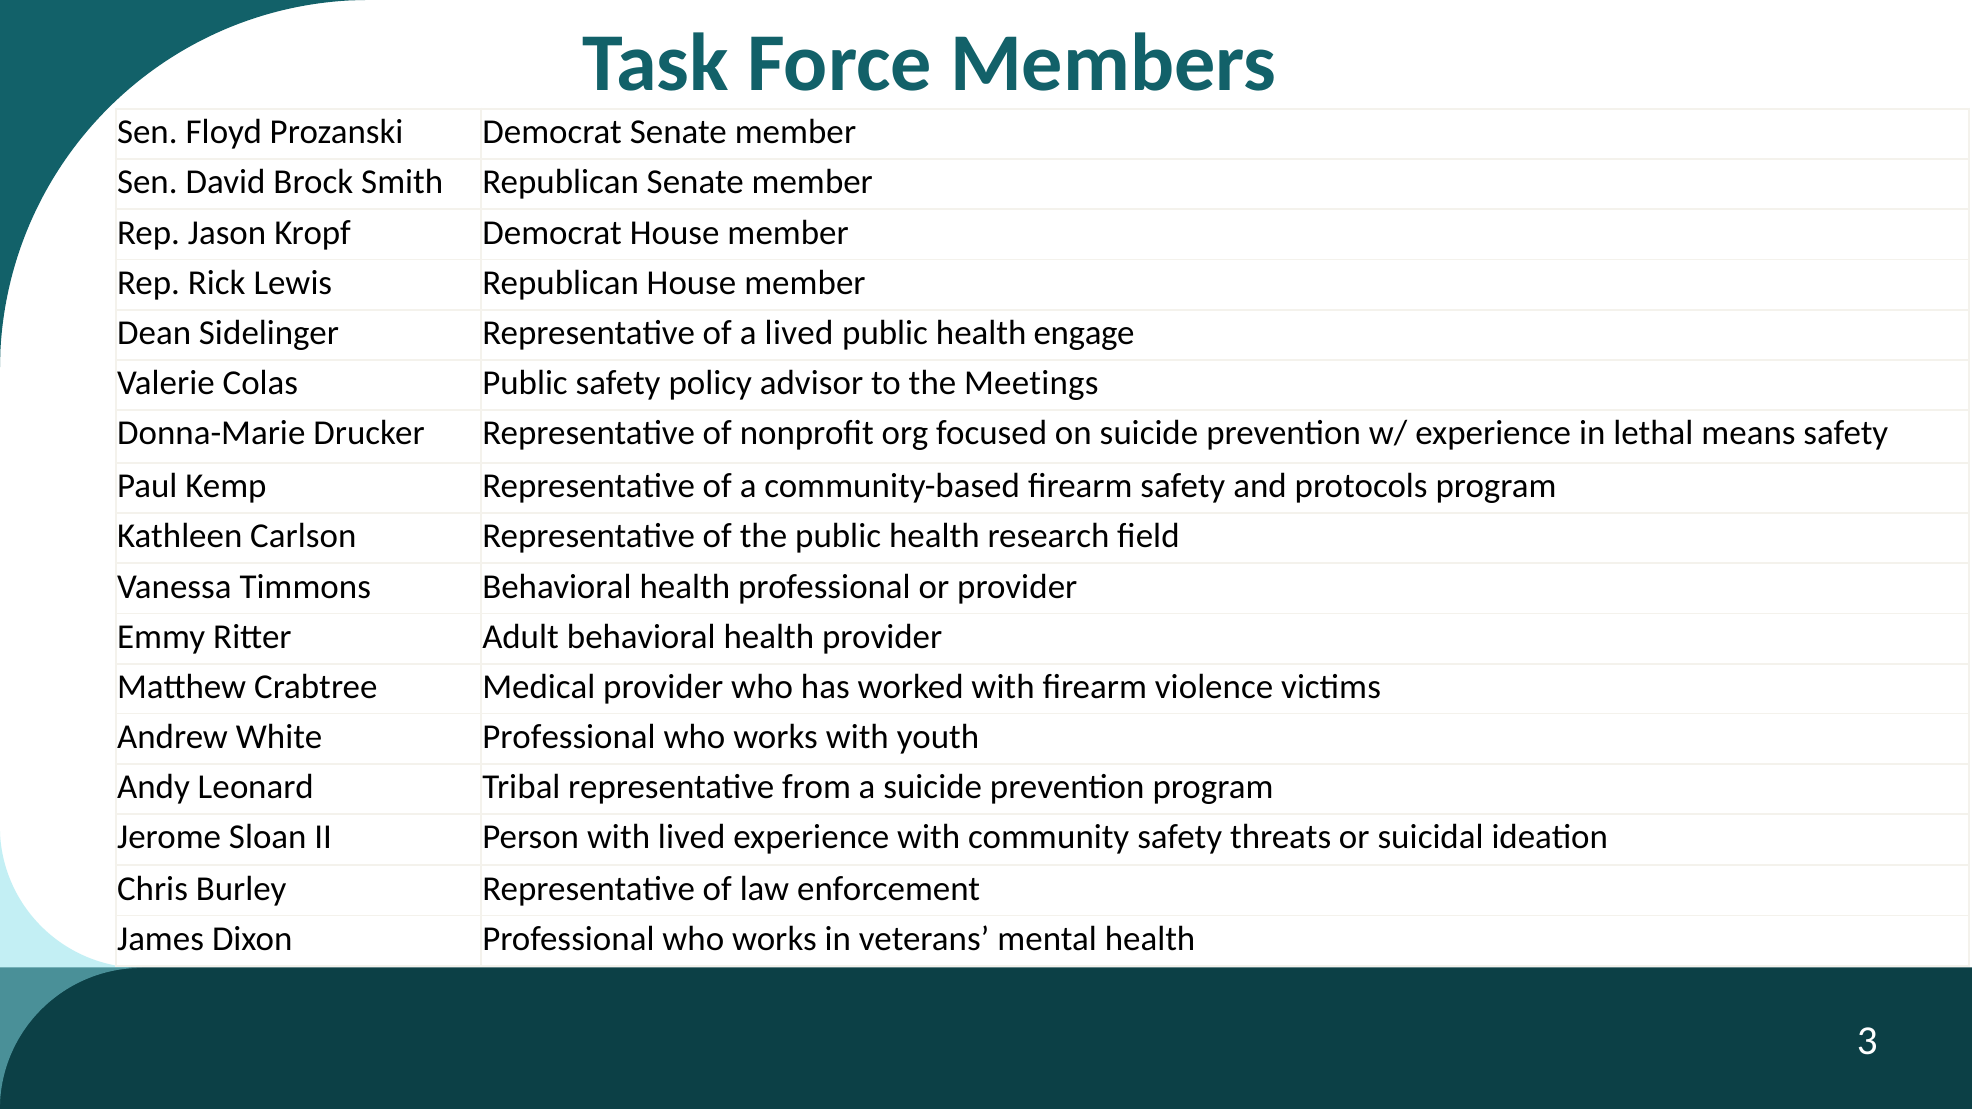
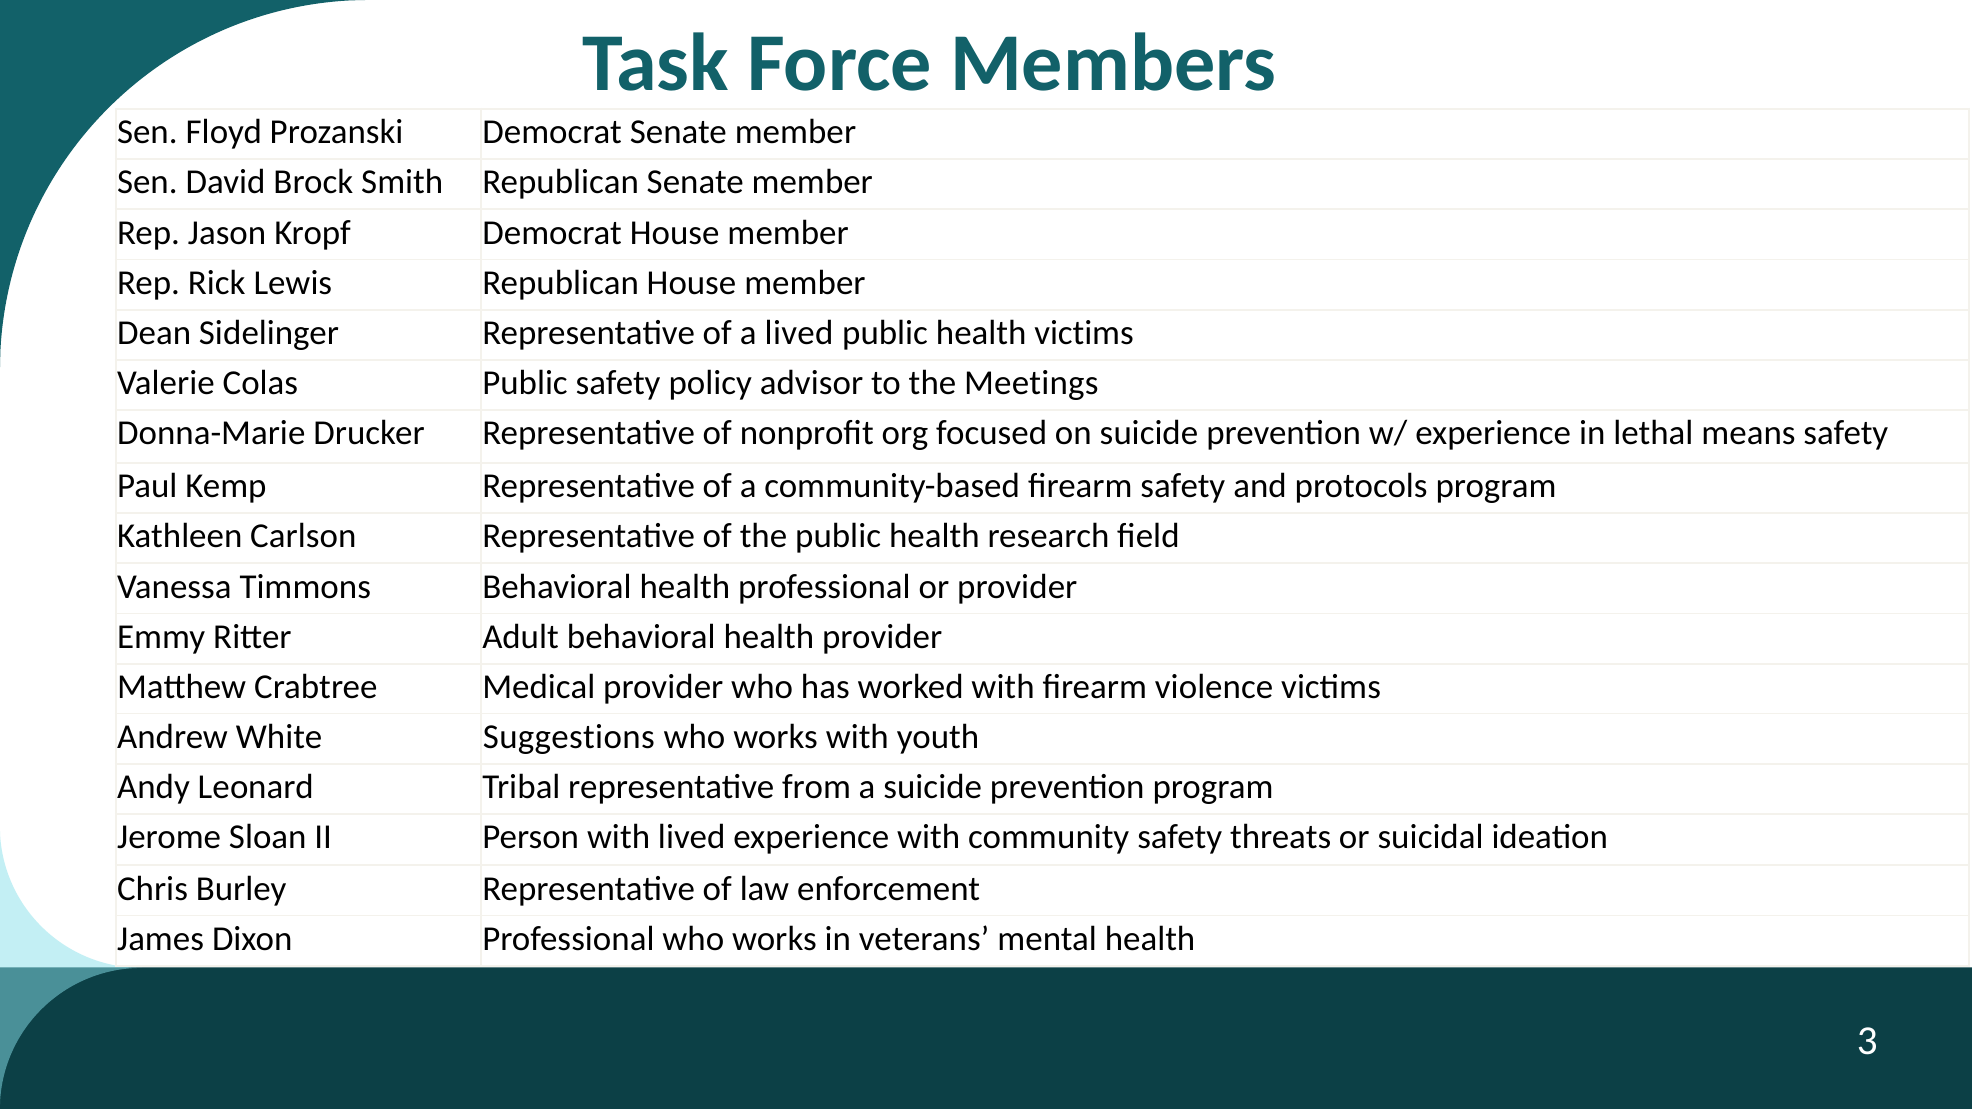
health engage: engage -> victims
White Professional: Professional -> Suggestions
